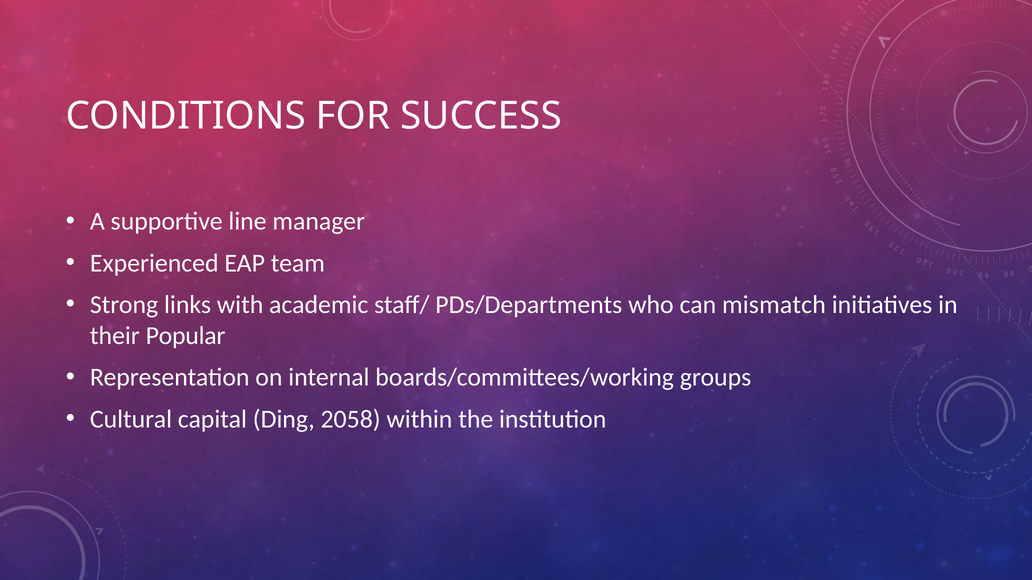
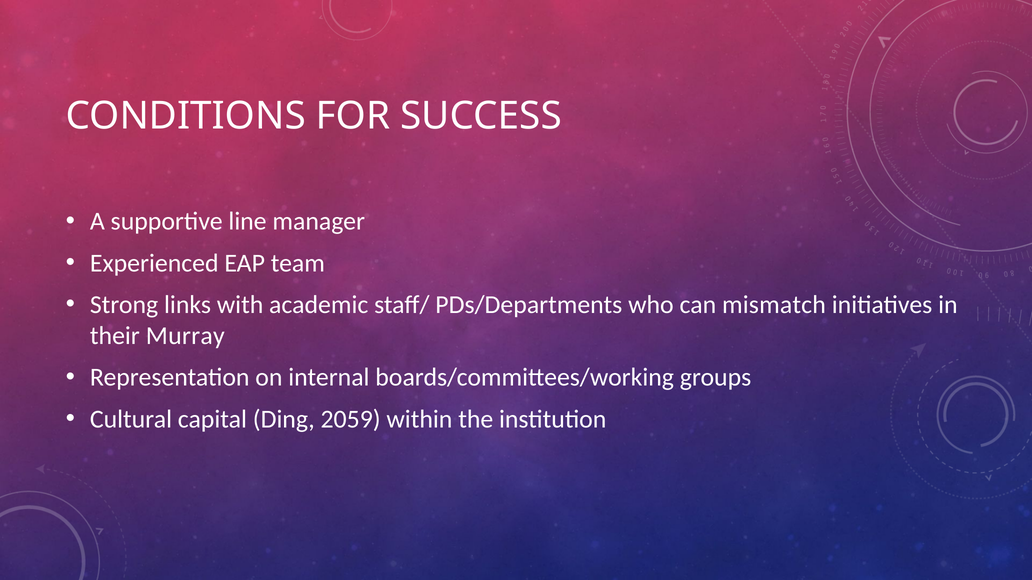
Popular: Popular -> Murray
2058: 2058 -> 2059
